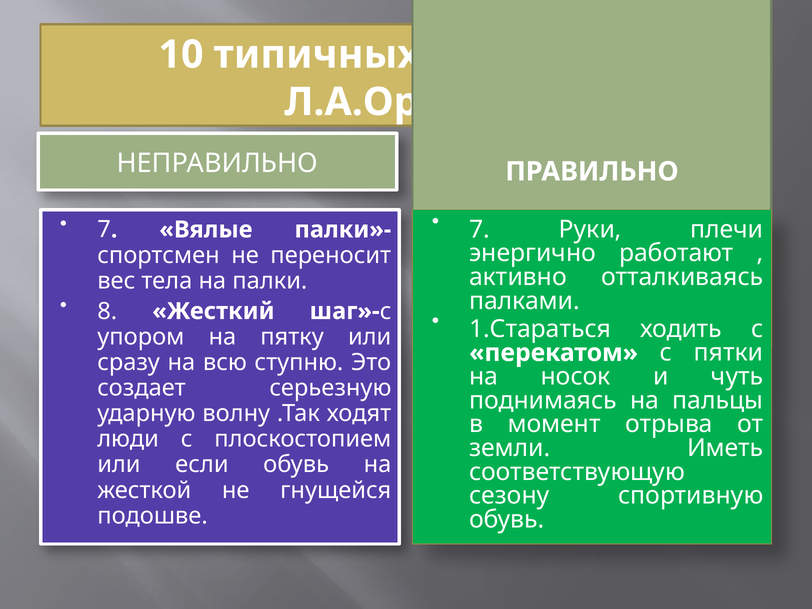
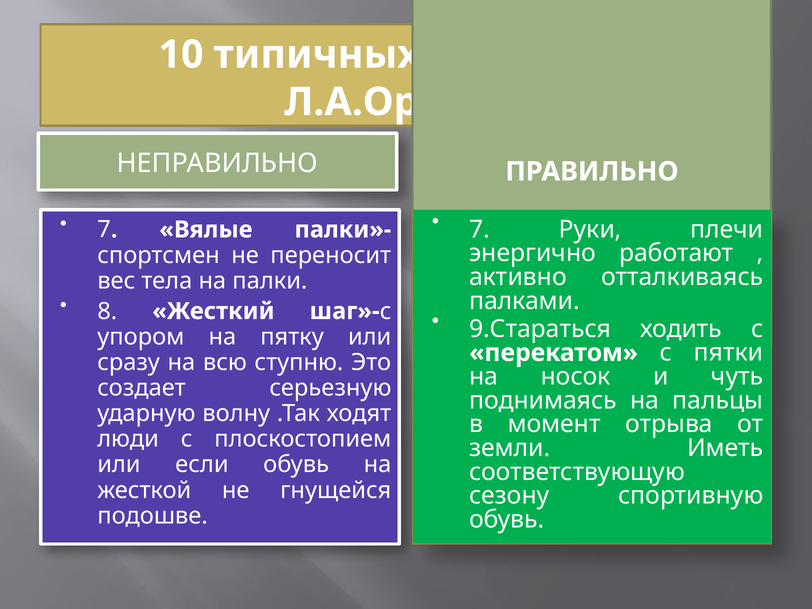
1.Стараться: 1.Стараться -> 9.Стараться
